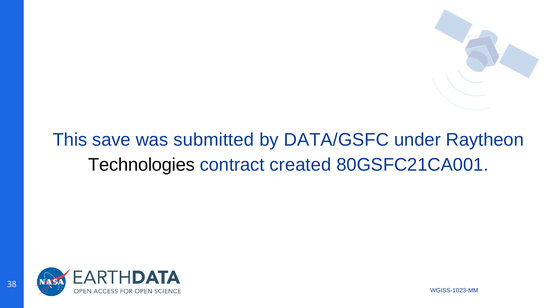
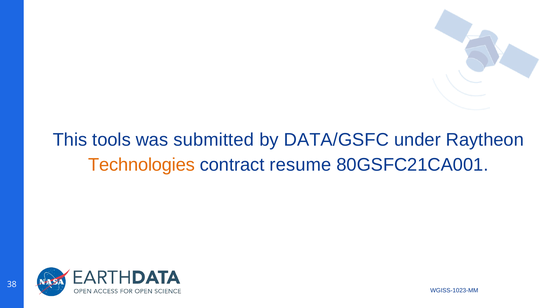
save: save -> tools
Technologies colour: black -> orange
created: created -> resume
